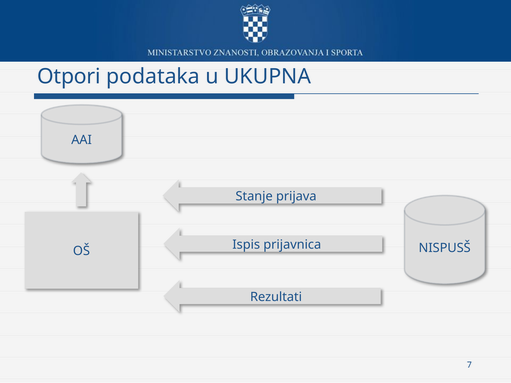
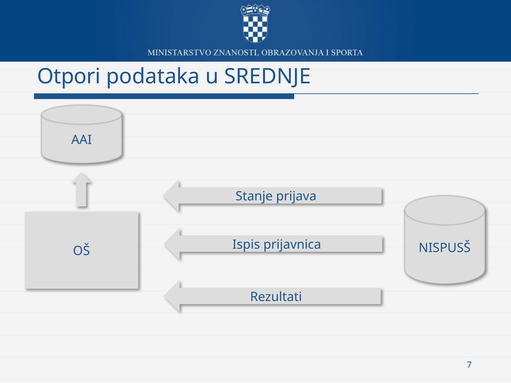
UKUPNA: UKUPNA -> SREDNJE
